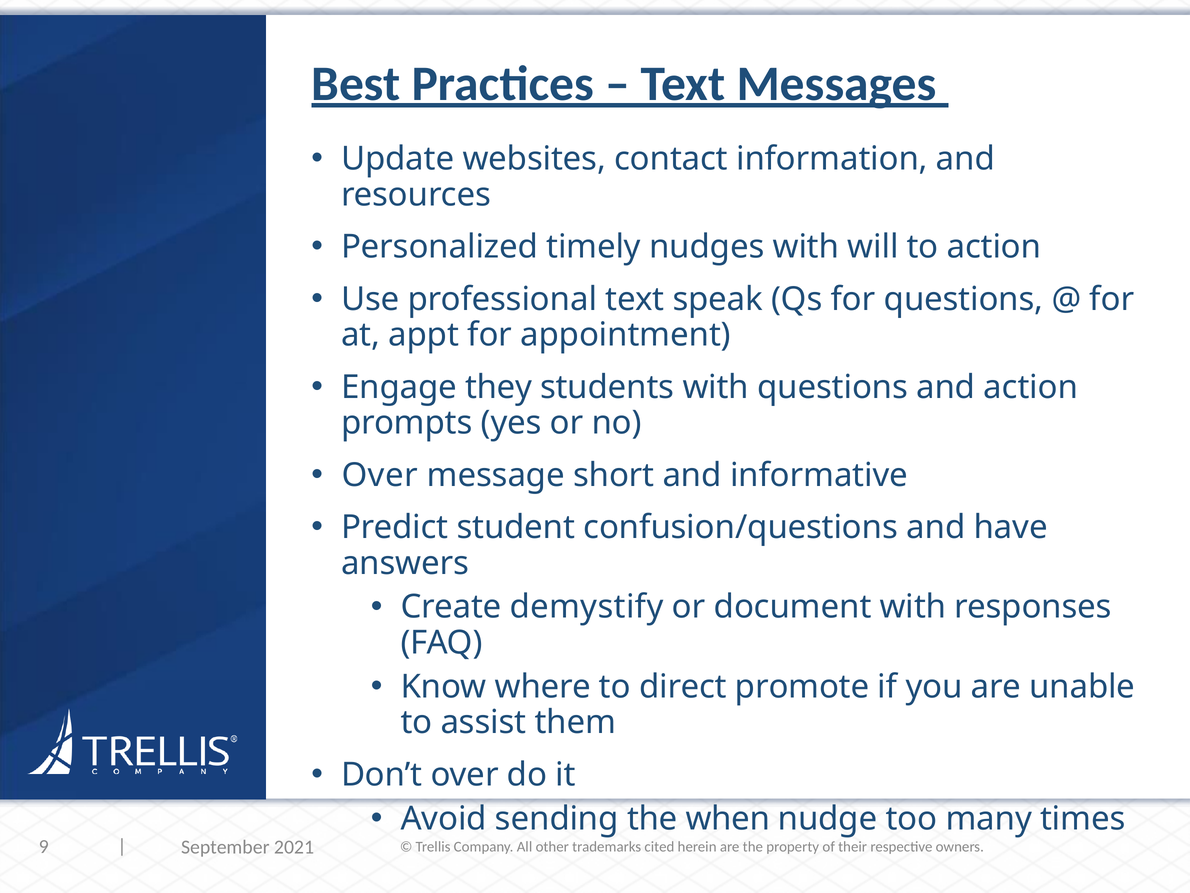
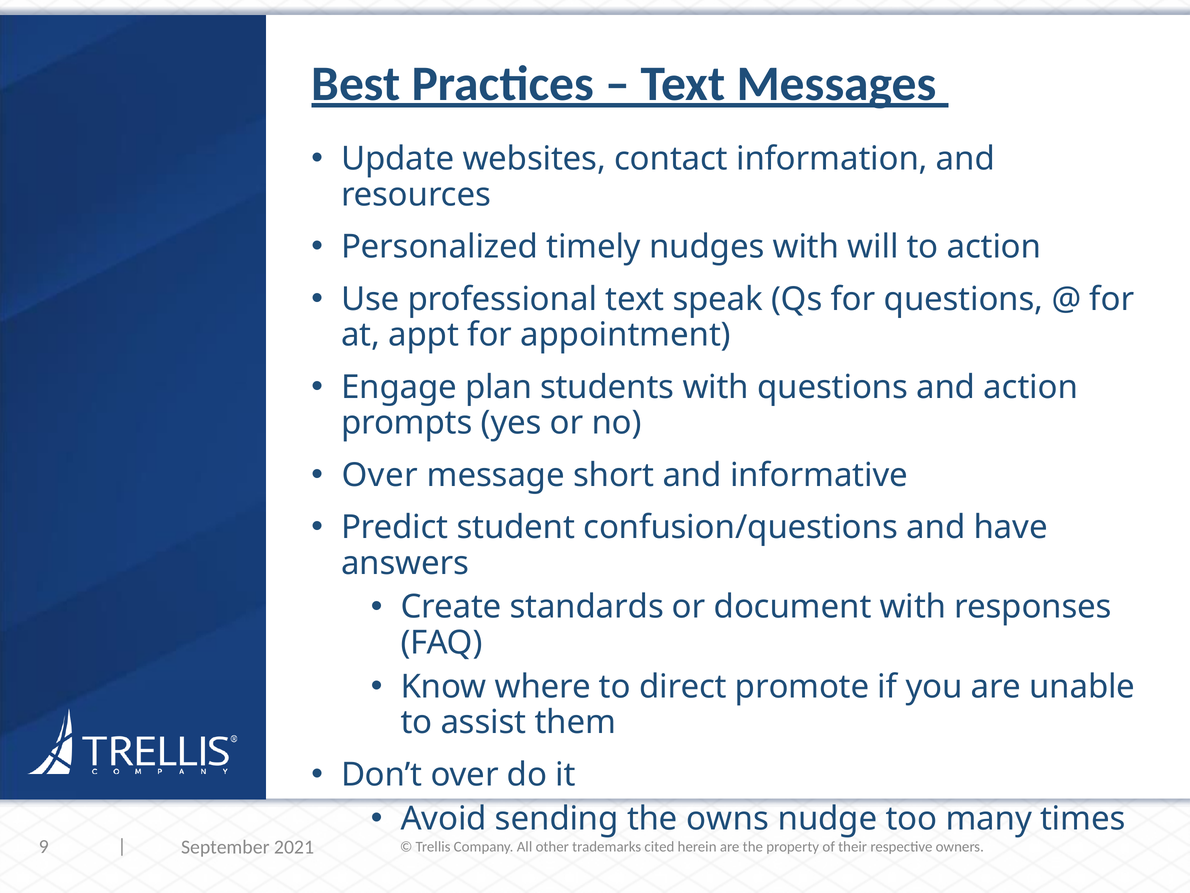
they: they -> plan
demystify: demystify -> standards
when: when -> owns
